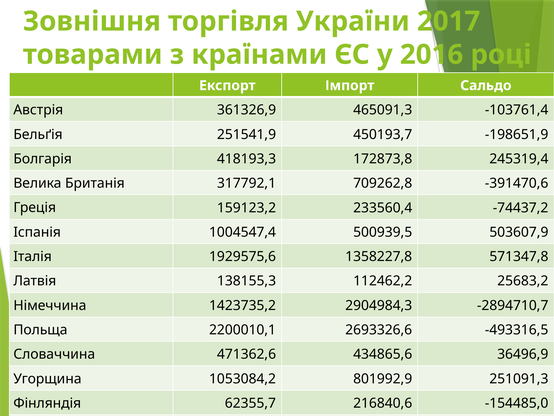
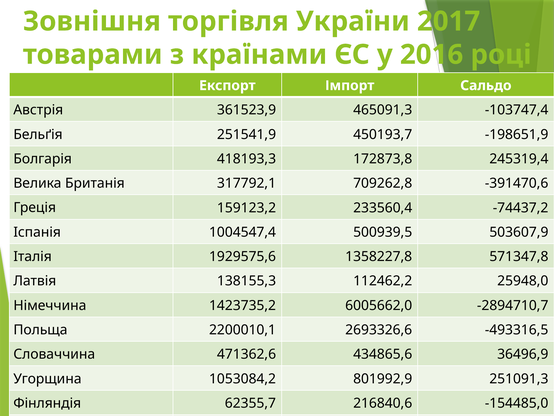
361326,9: 361326,9 -> 361523,9
-103761,4: -103761,4 -> -103747,4
25683,2: 25683,2 -> 25948,0
2904984,3: 2904984,3 -> 6005662,0
